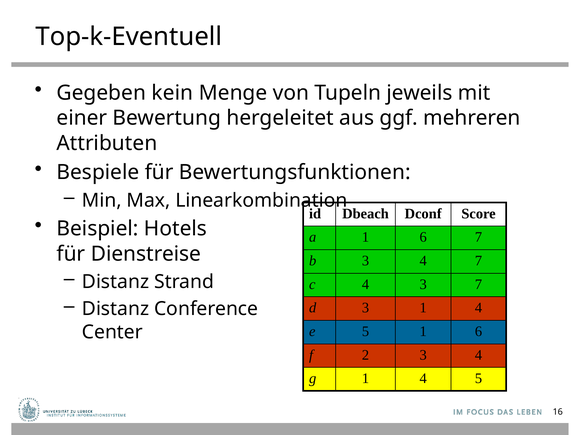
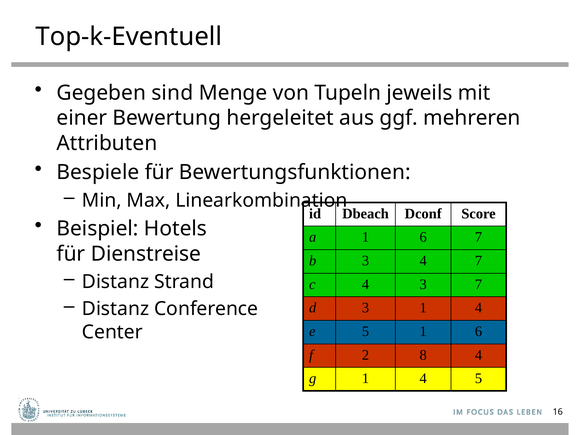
kein: kein -> sind
2 3: 3 -> 8
